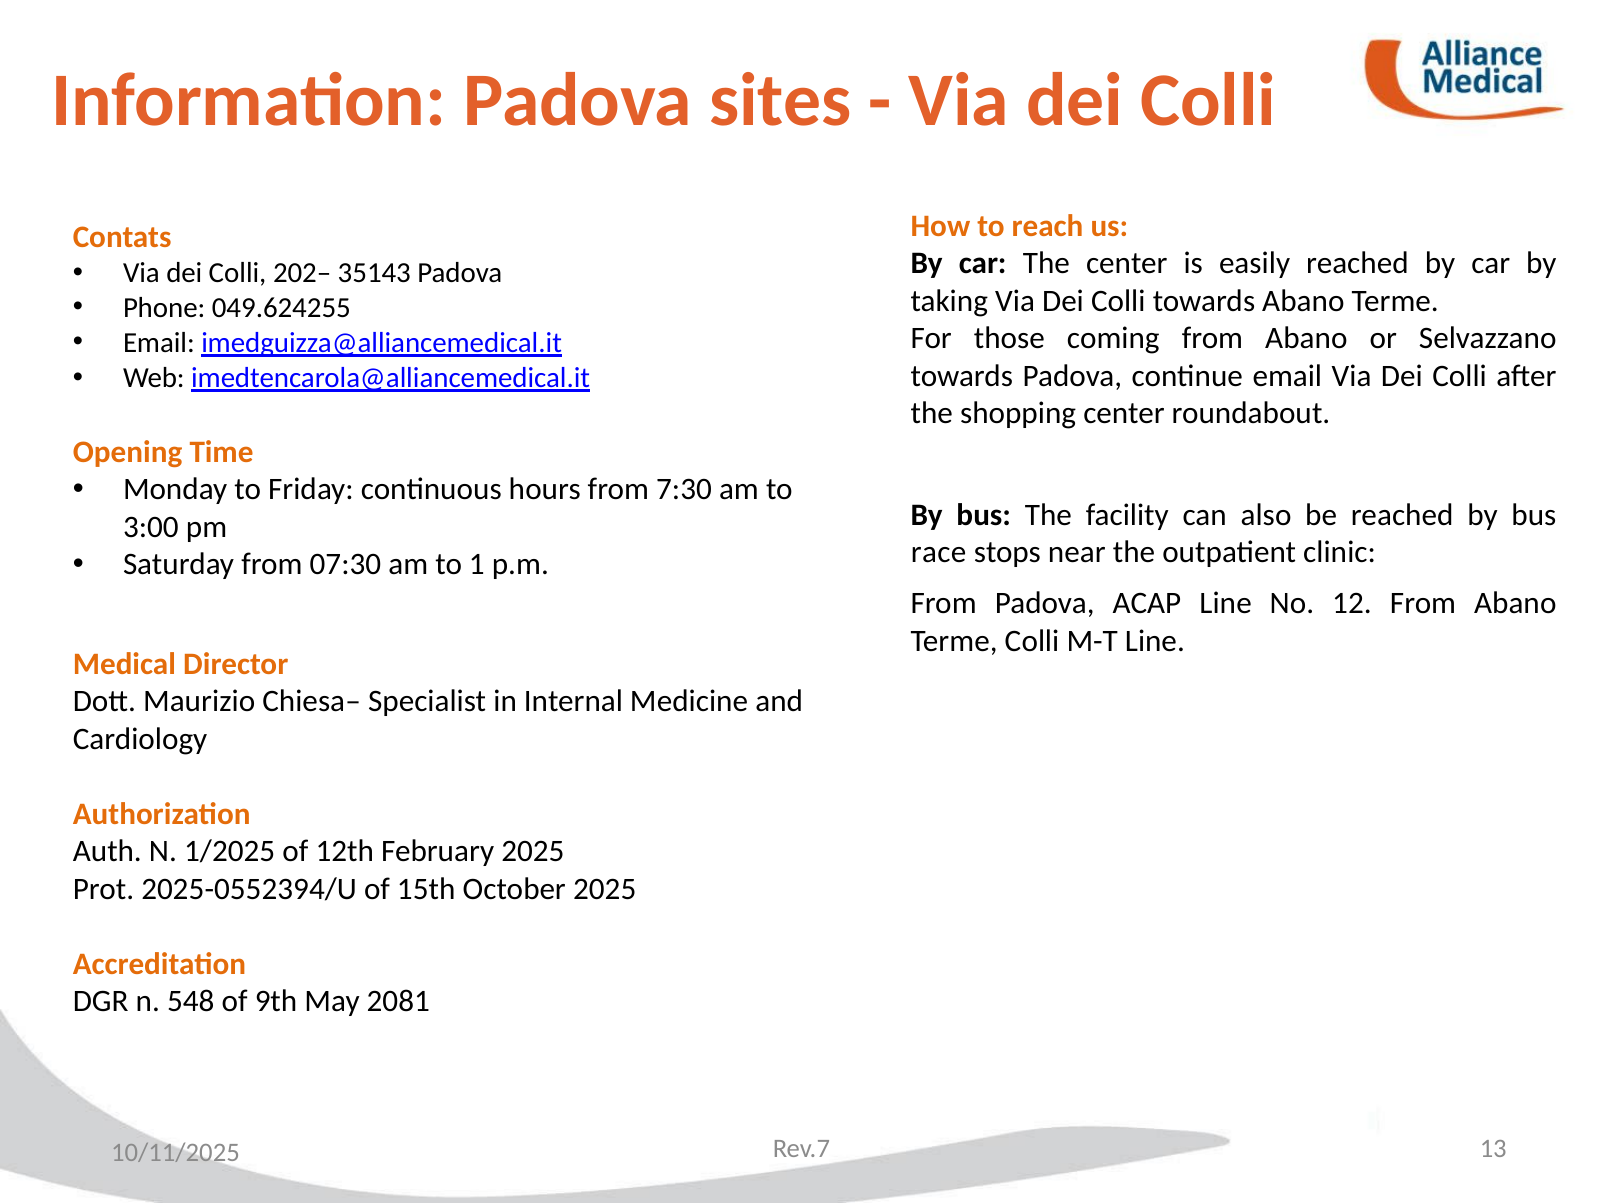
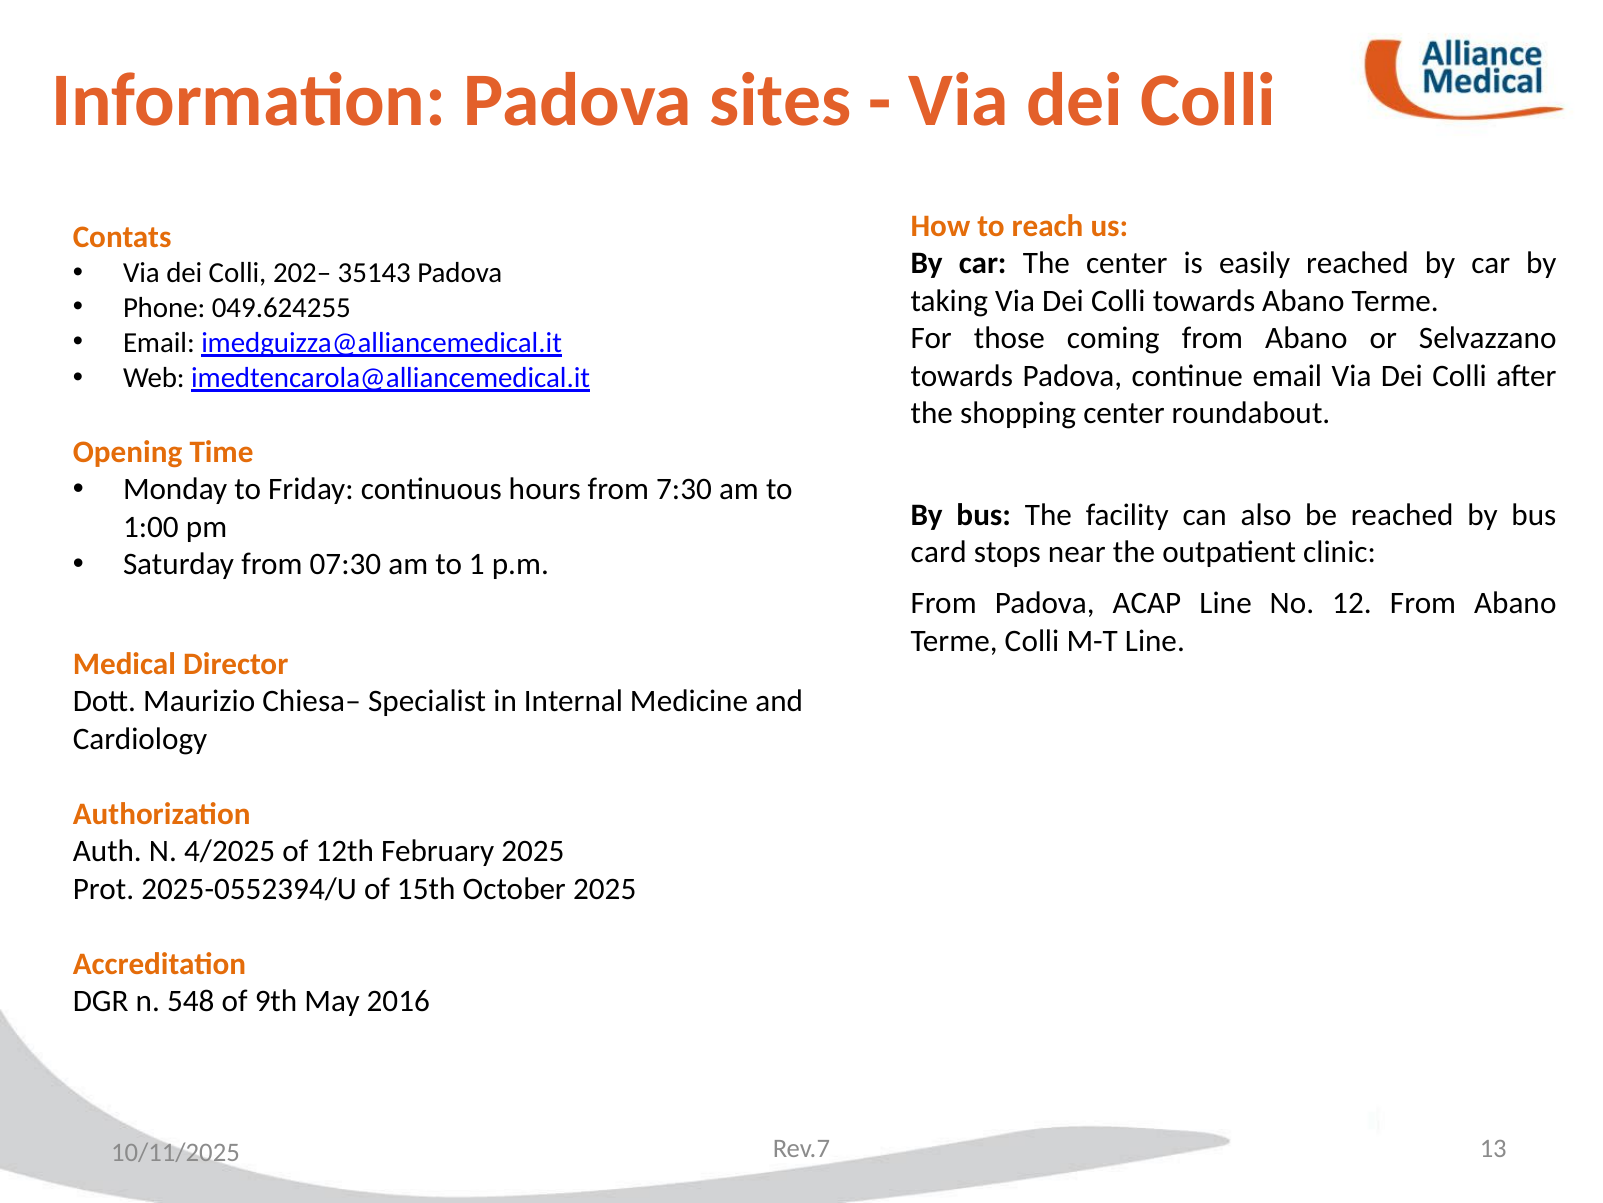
3:00: 3:00 -> 1:00
race: race -> card
1/2025: 1/2025 -> 4/2025
2081: 2081 -> 2016
